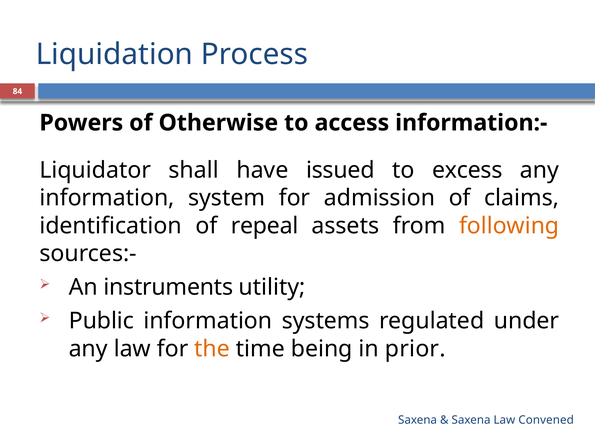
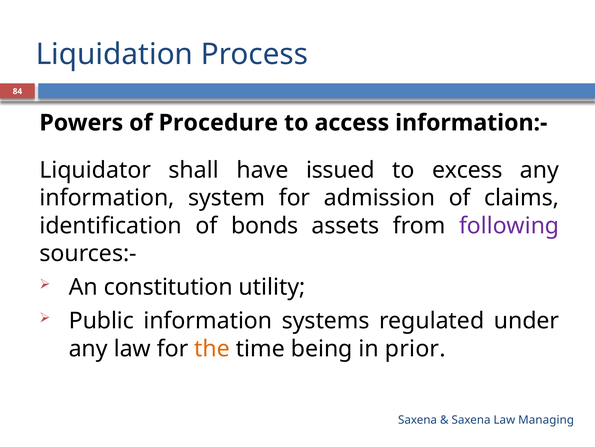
Otherwise: Otherwise -> Procedure
repeal: repeal -> bonds
following colour: orange -> purple
instruments: instruments -> constitution
Convened: Convened -> Managing
